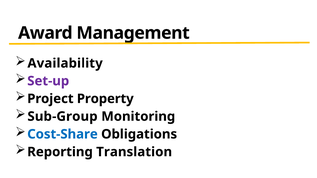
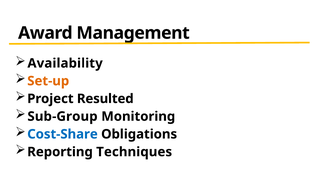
Set-up colour: purple -> orange
Property: Property -> Resulted
Translation: Translation -> Techniques
